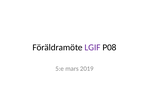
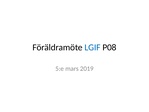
LGIF colour: purple -> blue
